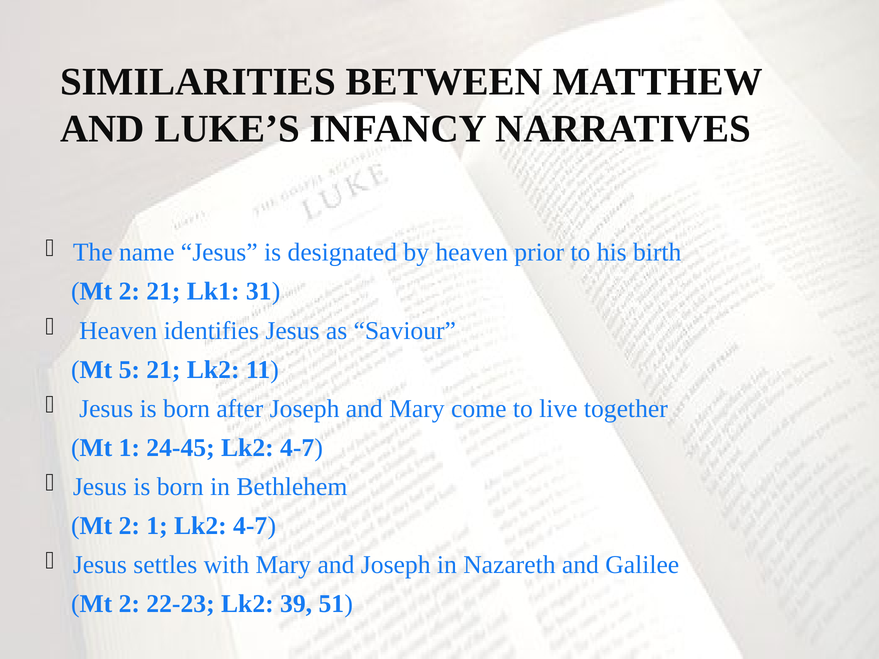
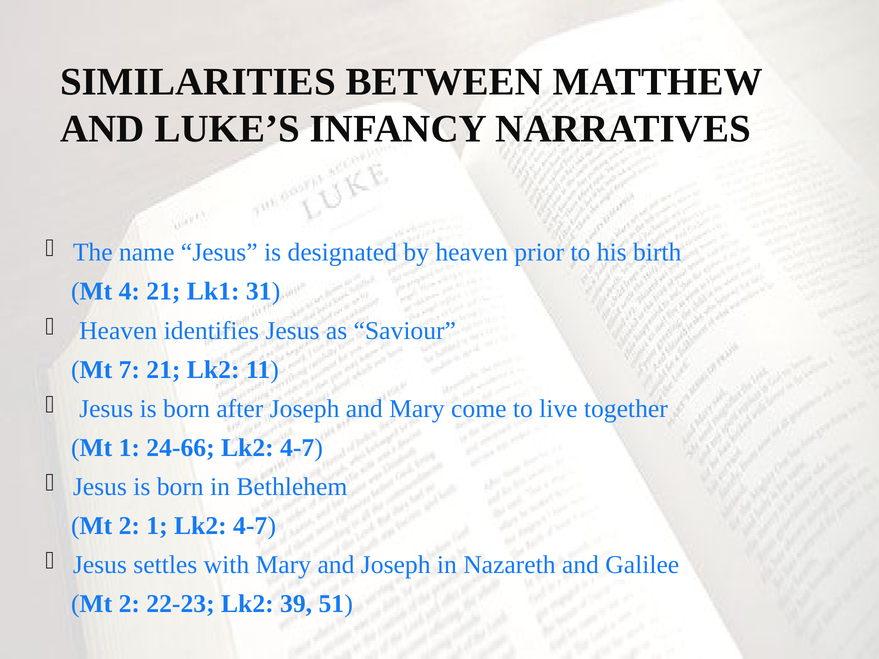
2 at (129, 292): 2 -> 4
5: 5 -> 7
24-45: 24-45 -> 24-66
